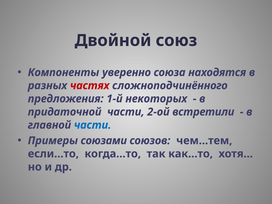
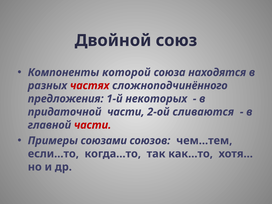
уверенно: уверенно -> которой
встретили: встретили -> сливаются
части at (93, 125) colour: blue -> red
